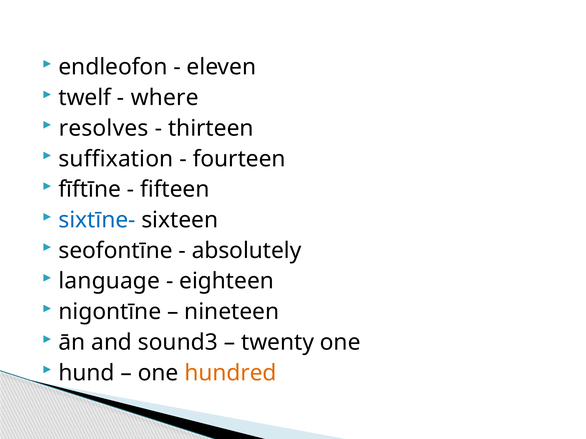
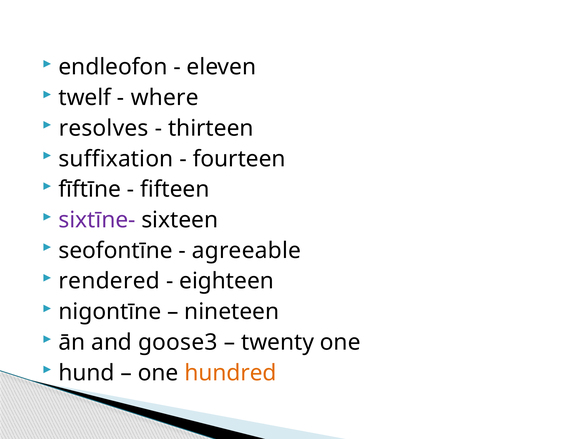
sixtīne- colour: blue -> purple
absolutely: absolutely -> agreeable
language: language -> rendered
sound3: sound3 -> goose3
